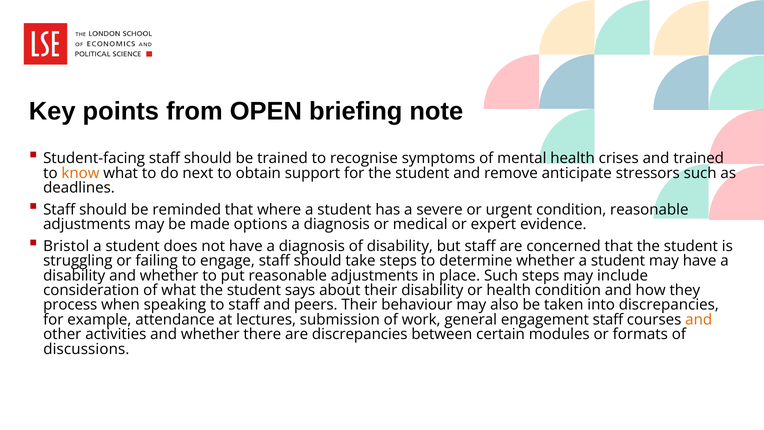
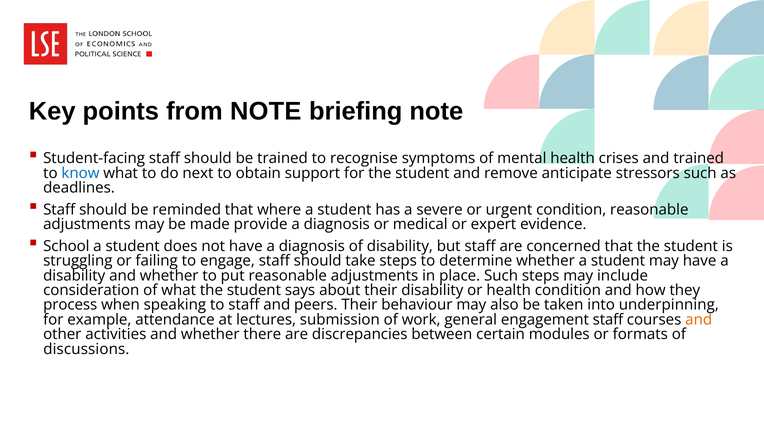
from OPEN: OPEN -> NOTE
know colour: orange -> blue
options: options -> provide
Bristol: Bristol -> School
into discrepancies: discrepancies -> underpinning
